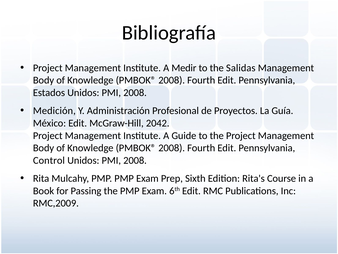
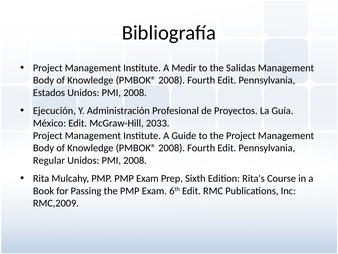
Medición: Medición -> Ejecución
2042: 2042 -> 2033
Control: Control -> Regular
